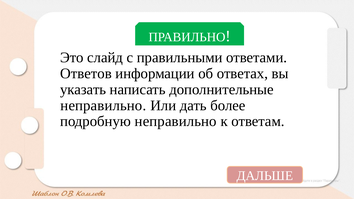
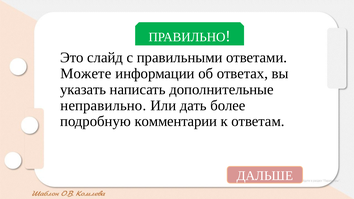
Ответов: Ответов -> Можете
подробную неправильно: неправильно -> комментарии
